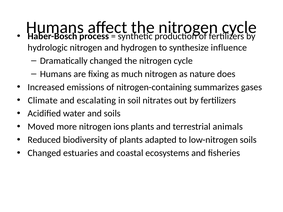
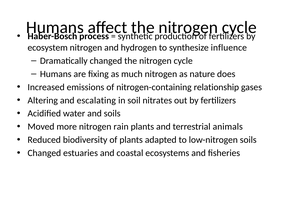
hydrologic: hydrologic -> ecosystem
summarizes: summarizes -> relationship
Climate: Climate -> Altering
ions: ions -> rain
